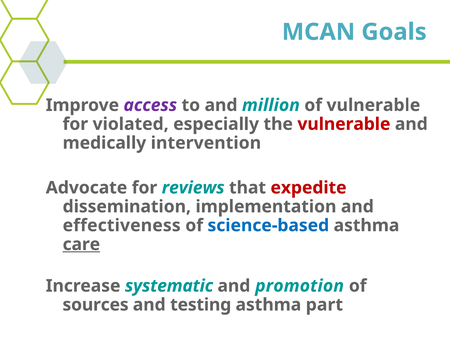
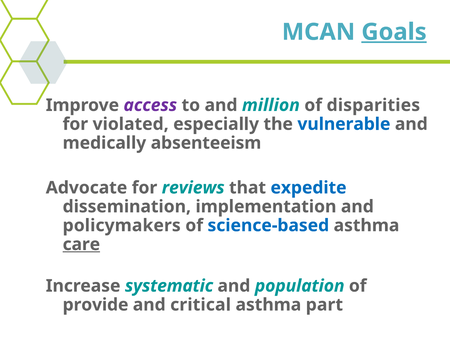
Goals underline: none -> present
of vulnerable: vulnerable -> disparities
vulnerable at (344, 124) colour: red -> blue
intervention: intervention -> absenteeism
expedite colour: red -> blue
effectiveness: effectiveness -> policymakers
promotion: promotion -> population
sources: sources -> provide
testing: testing -> critical
